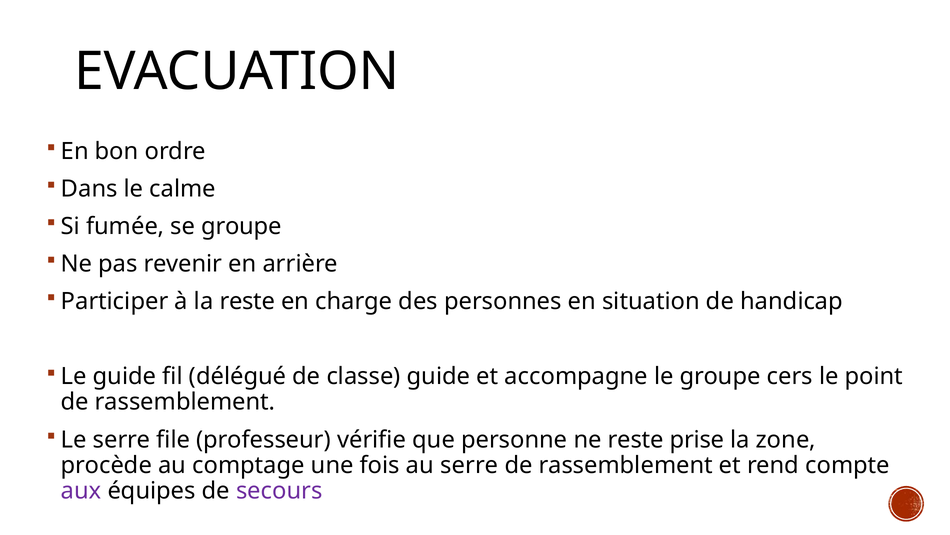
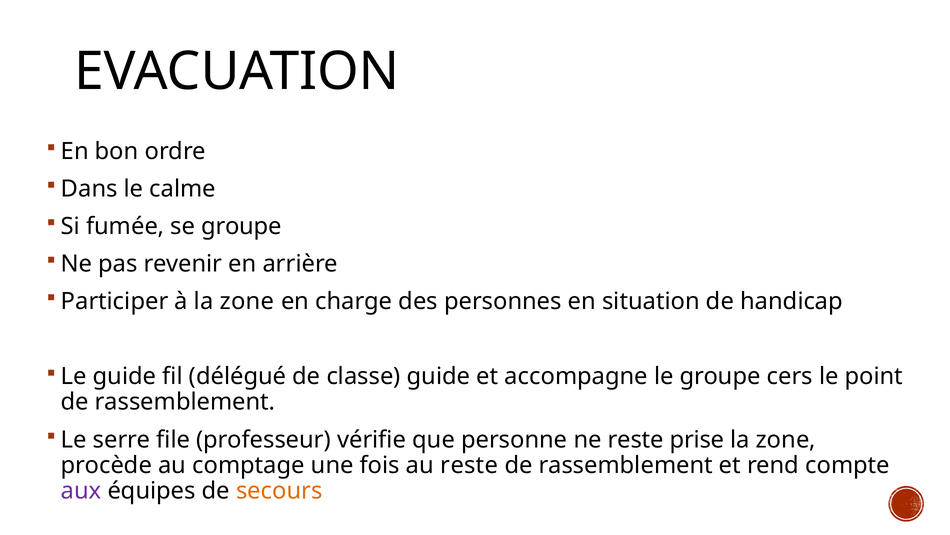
à la reste: reste -> zone
au serre: serre -> reste
secours colour: purple -> orange
